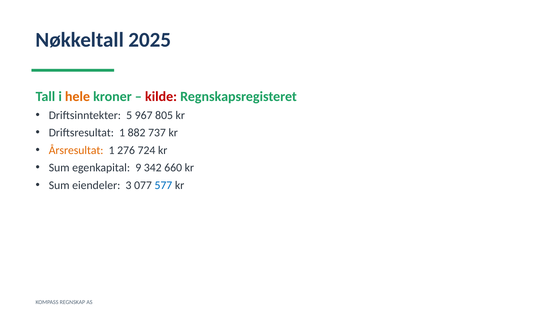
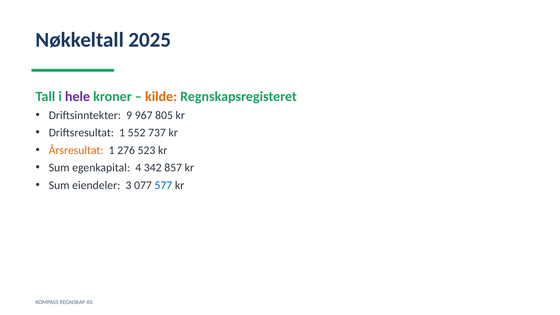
hele colour: orange -> purple
kilde colour: red -> orange
5: 5 -> 9
882: 882 -> 552
724: 724 -> 523
9: 9 -> 4
660: 660 -> 857
